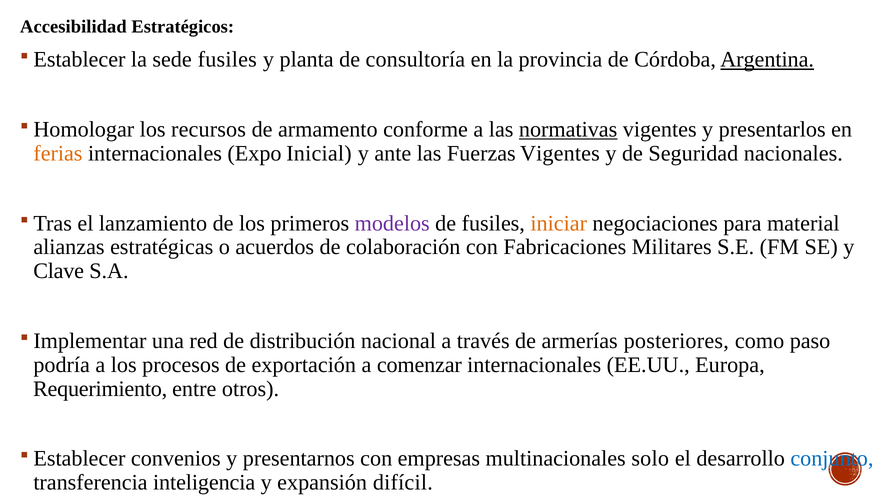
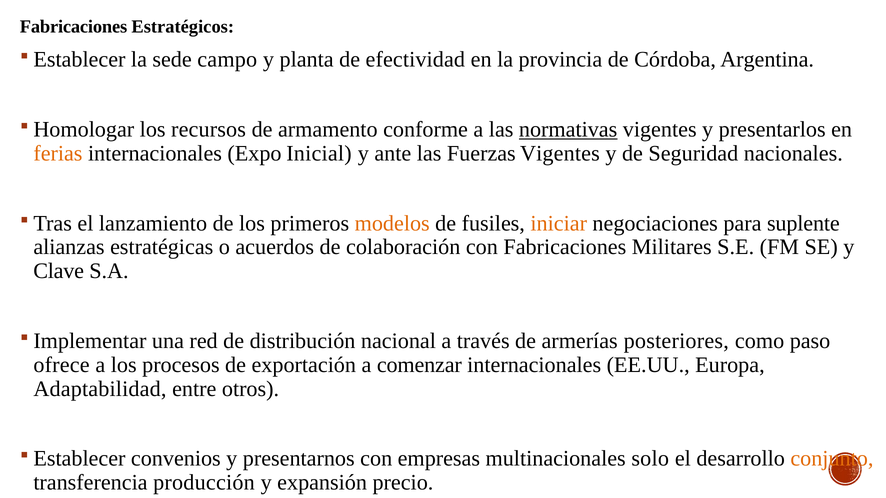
Accesibilidad at (73, 27): Accesibilidad -> Fabricaciones
sede fusiles: fusiles -> campo
consultoría: consultoría -> efectividad
Argentina underline: present -> none
modelos colour: purple -> orange
material: material -> suplente
podría: podría -> ofrece
Requerimiento: Requerimiento -> Adaptabilidad
conjunto colour: blue -> orange
inteligencia: inteligencia -> producción
difícil: difícil -> precio
